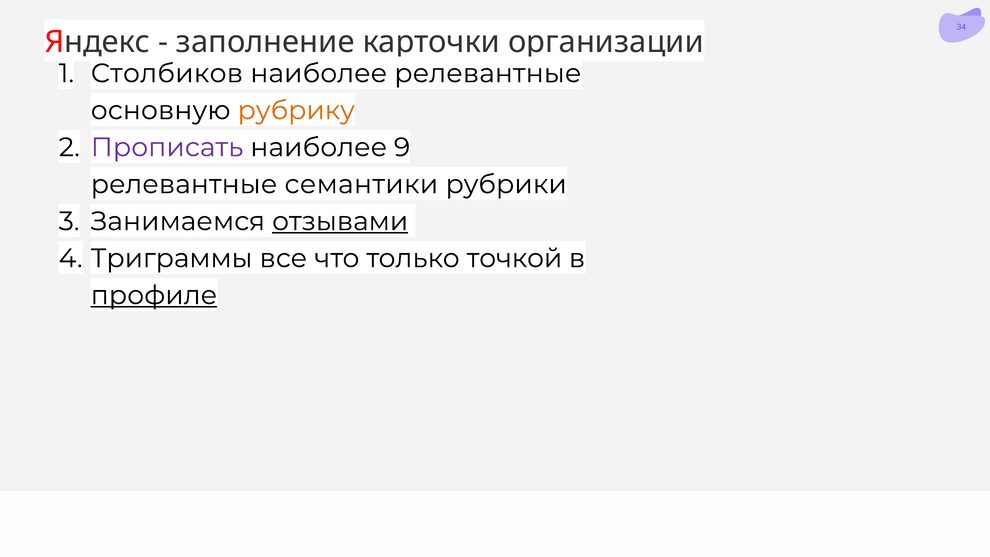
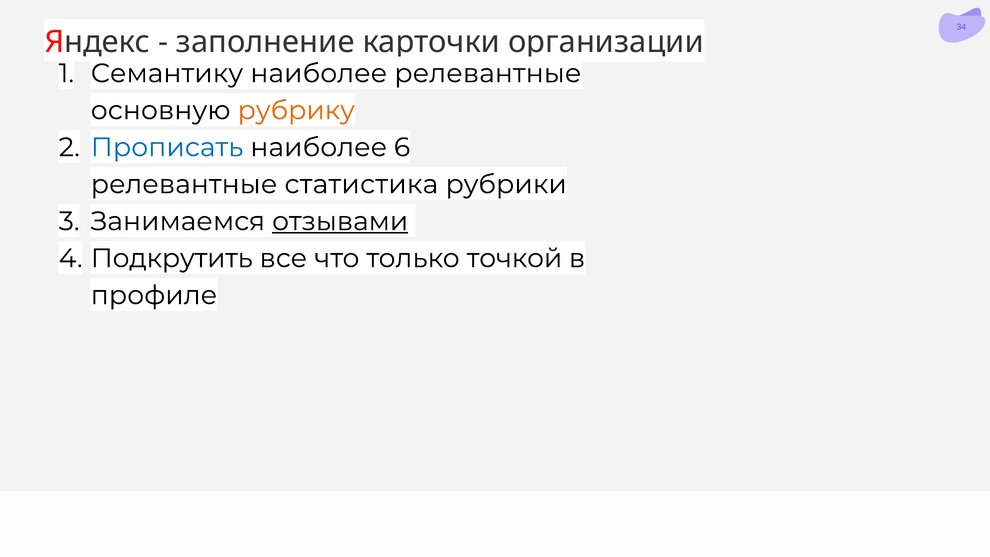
Столбиков: Столбиков -> Семантику
Прописать colour: purple -> blue
9: 9 -> 6
семантики: семантики -> статистика
Триграммы: Триграммы -> Подкрутить
профиле underline: present -> none
